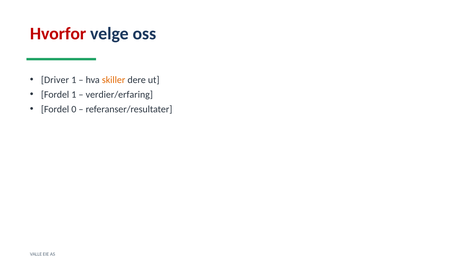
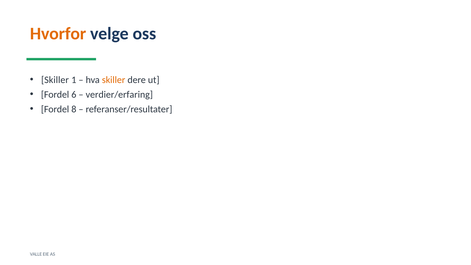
Hvorfor colour: red -> orange
Driver at (55, 80): Driver -> Skiller
Fordel 1: 1 -> 6
0: 0 -> 8
